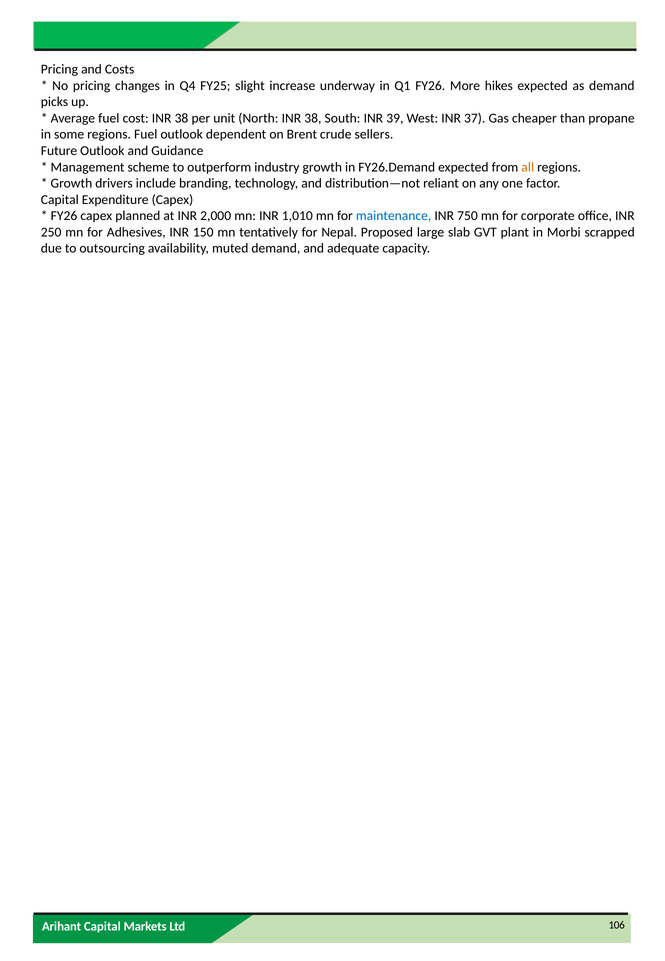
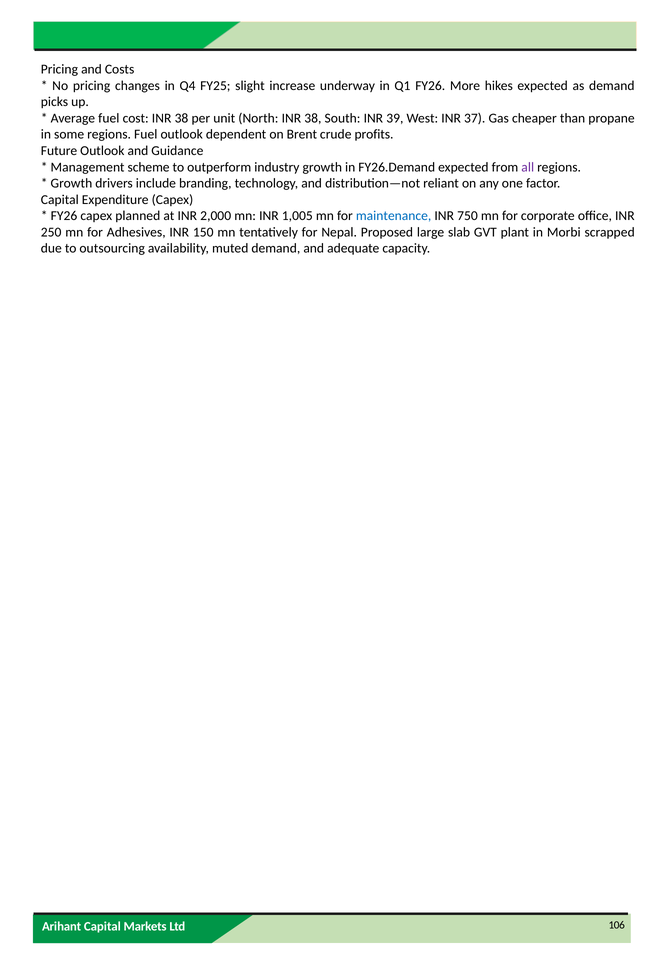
sellers: sellers -> profits
all colour: orange -> purple
1,010: 1,010 -> 1,005
